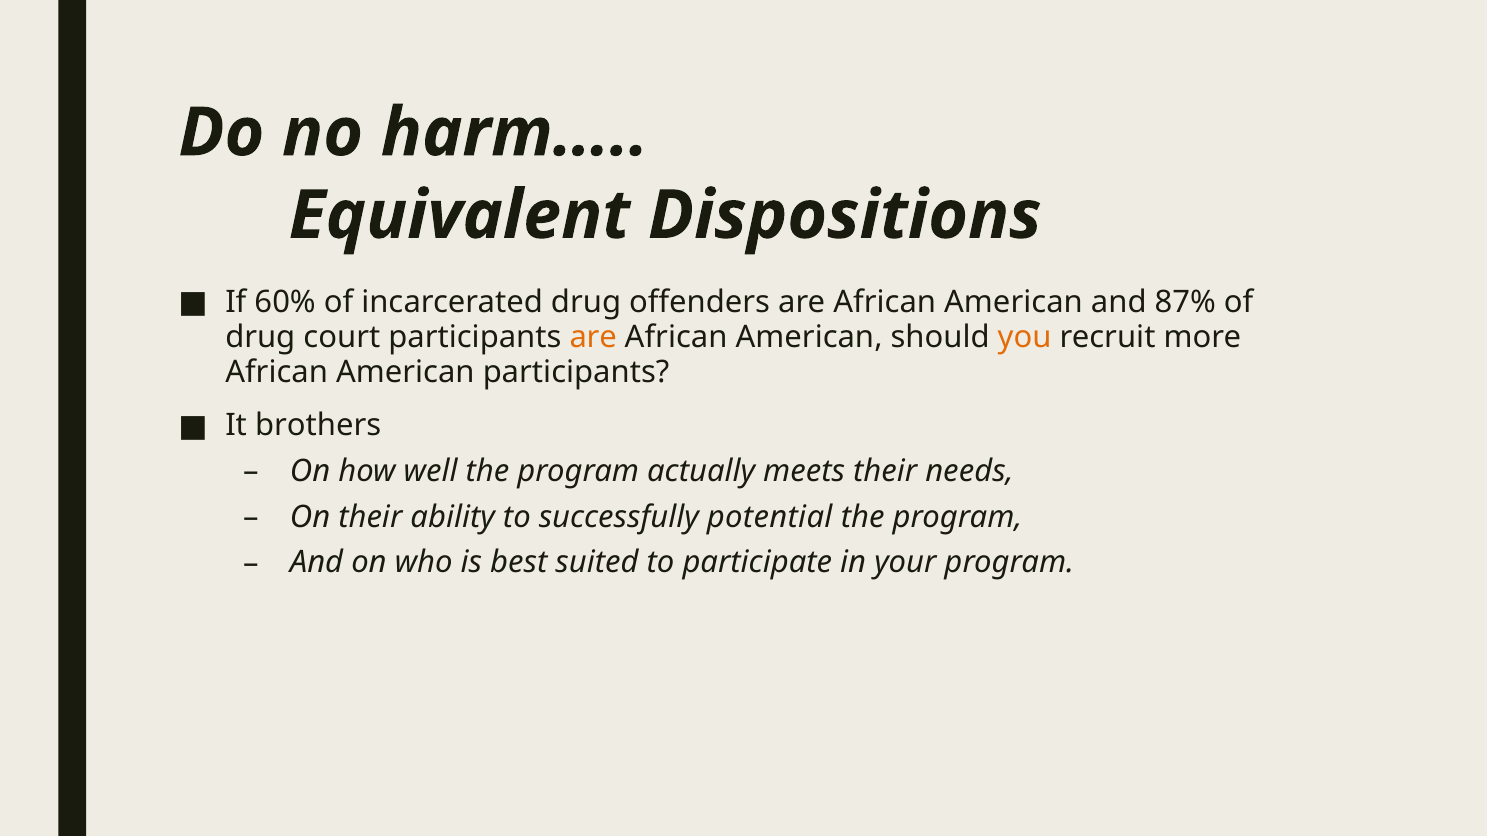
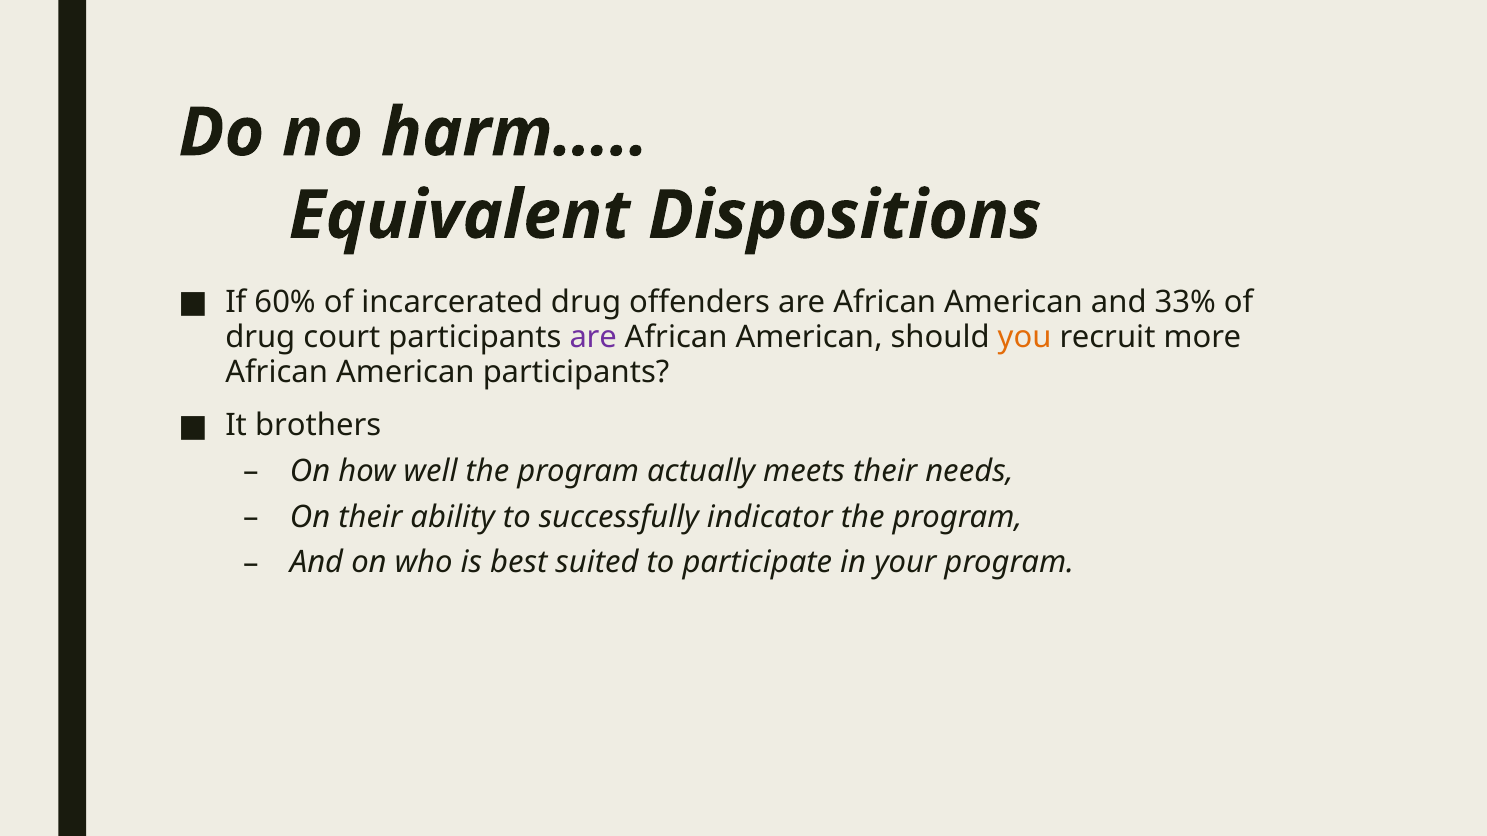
87%: 87% -> 33%
are at (593, 337) colour: orange -> purple
potential: potential -> indicator
